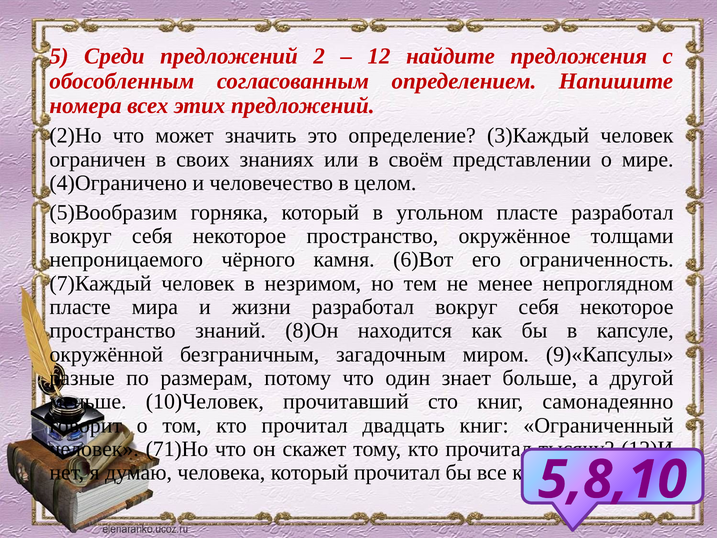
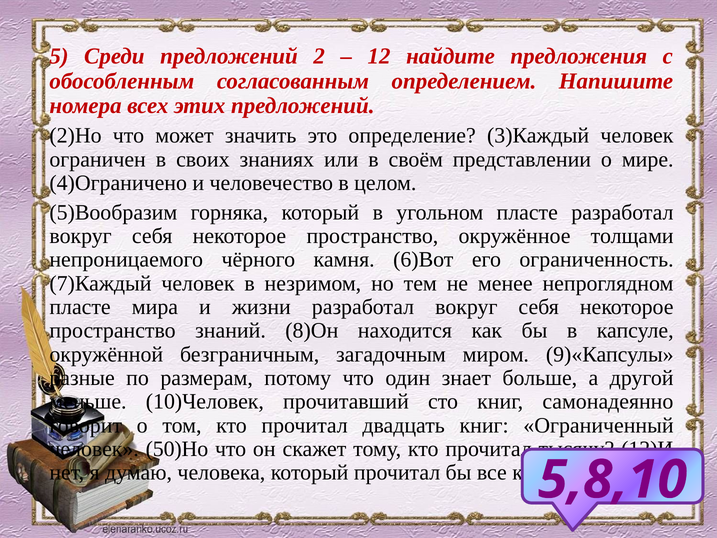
71)Но: 71)Но -> 50)Но
